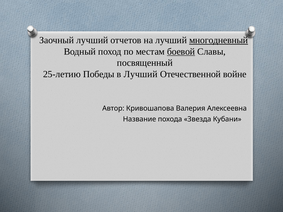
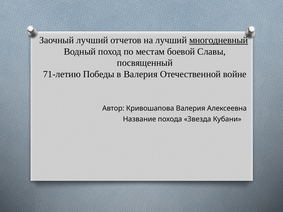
боевой underline: present -> none
25-летию: 25-летию -> 71-летию
в Лучший: Лучший -> Валерия
